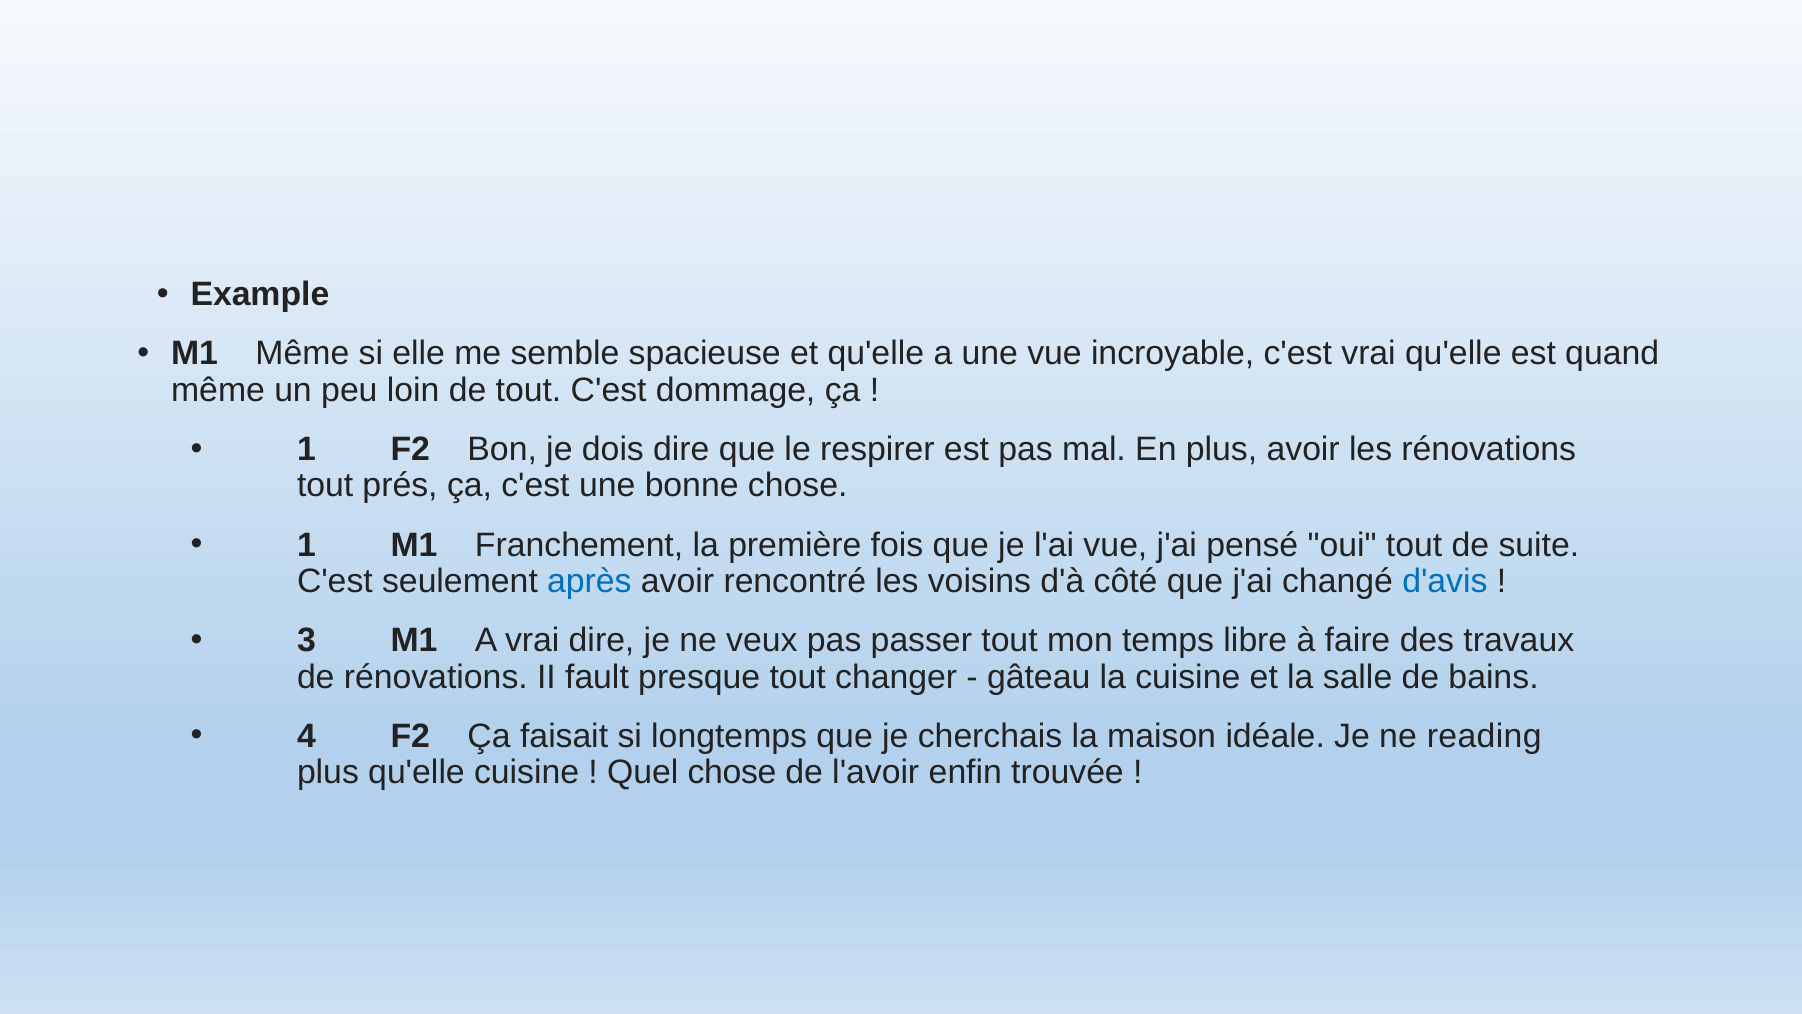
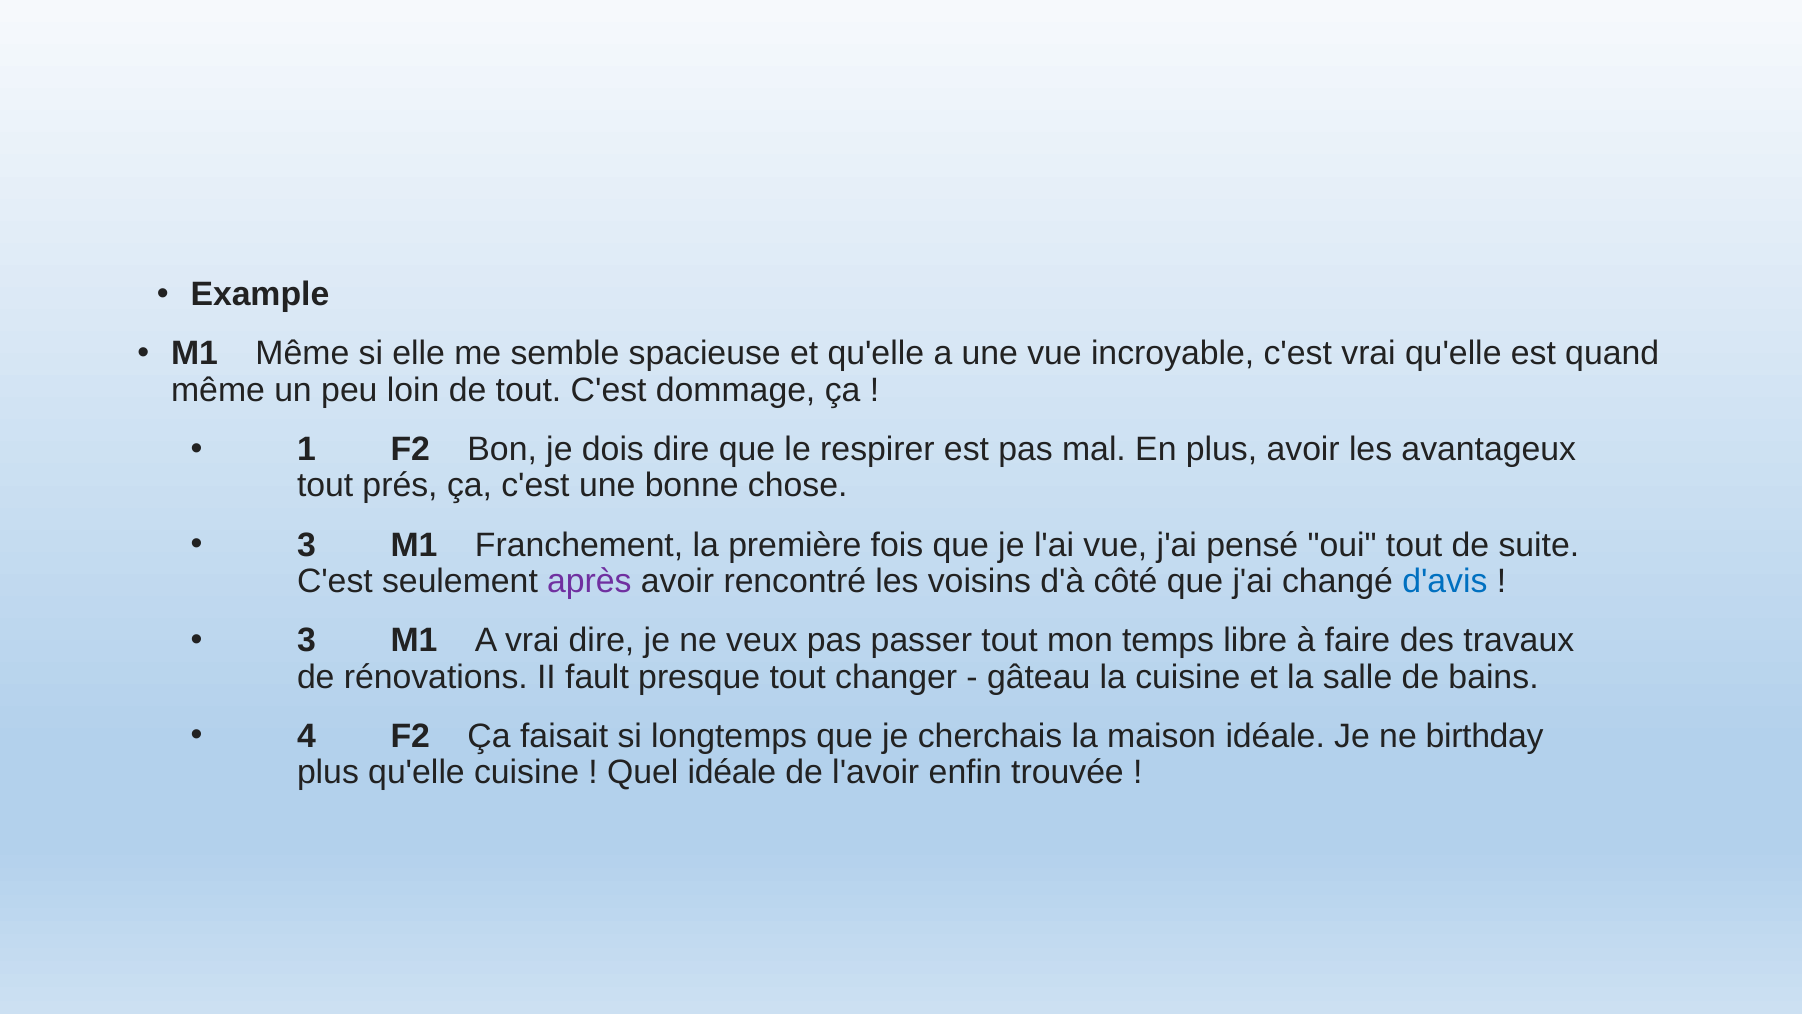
les rénovations: rénovations -> avantageux
1 at (306, 545): 1 -> 3
après colour: blue -> purple
reading: reading -> birthday
Quel chose: chose -> idéale
